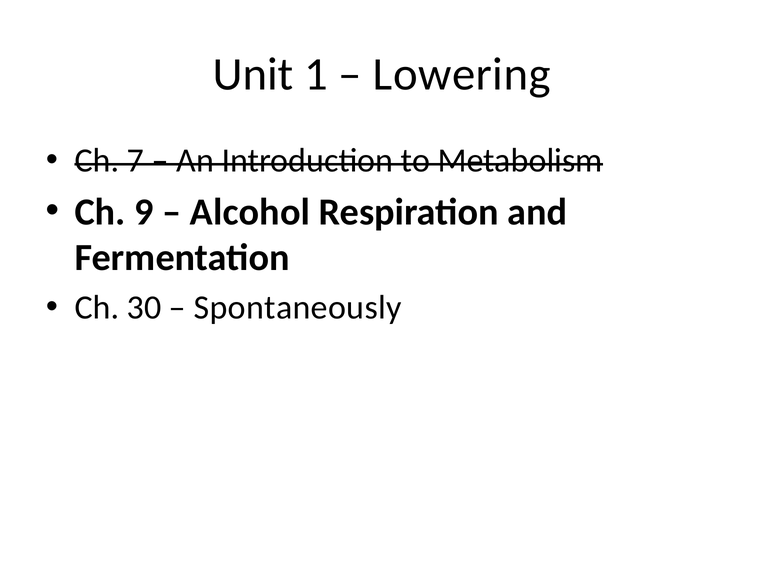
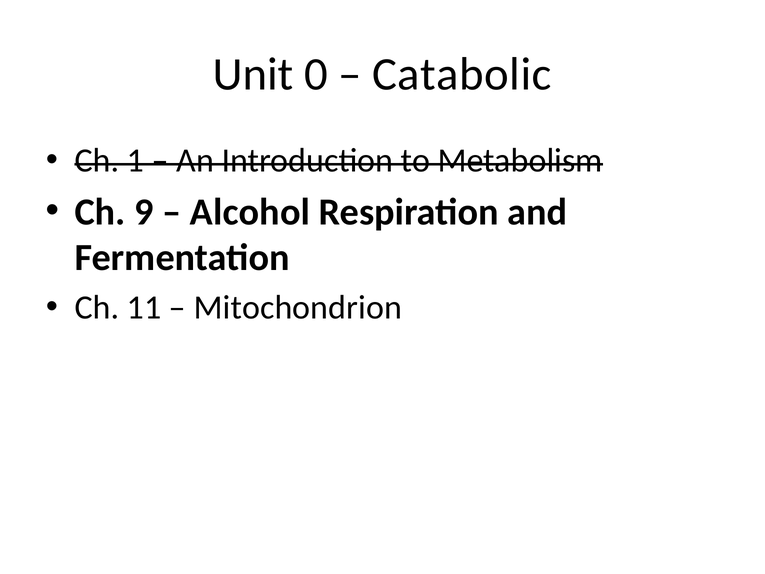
1: 1 -> 0
Lowering: Lowering -> Catabolic
7: 7 -> 1
30: 30 -> 11
Spontaneously: Spontaneously -> Mitochondrion
